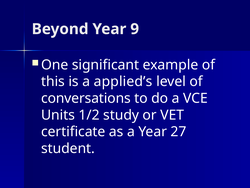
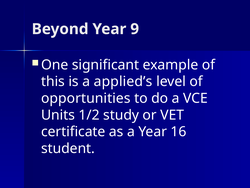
conversations: conversations -> opportunities
27: 27 -> 16
